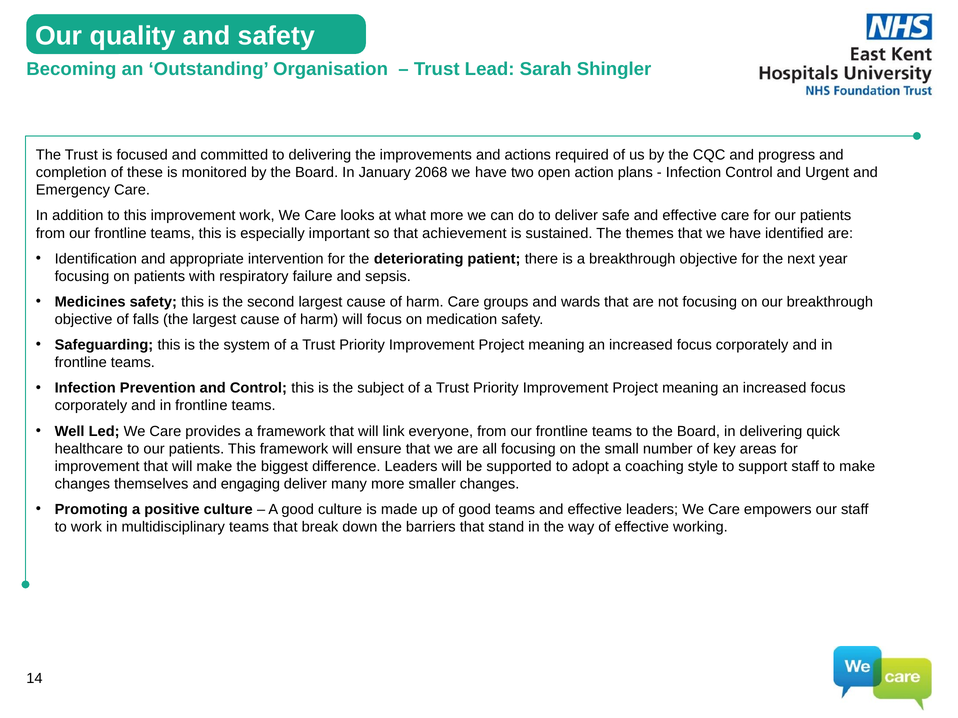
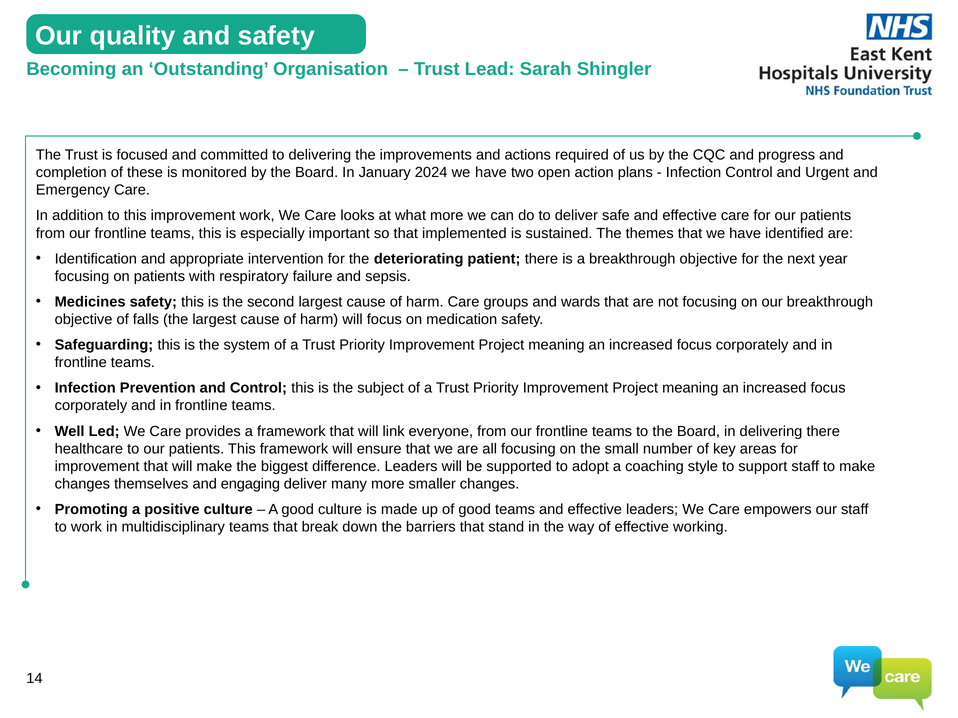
2068: 2068 -> 2024
achievement: achievement -> implemented
delivering quick: quick -> there
